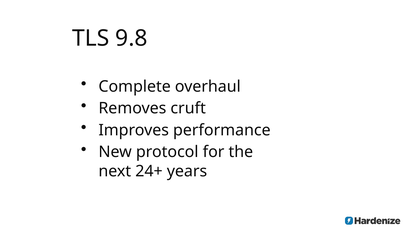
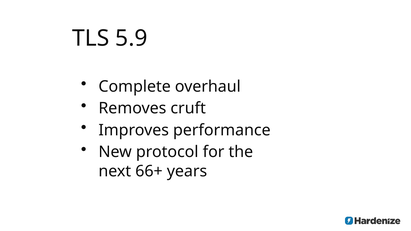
9.8: 9.8 -> 5.9
24+: 24+ -> 66+
